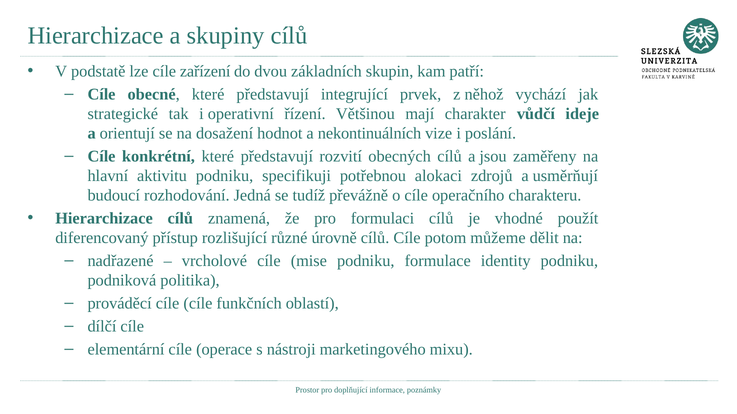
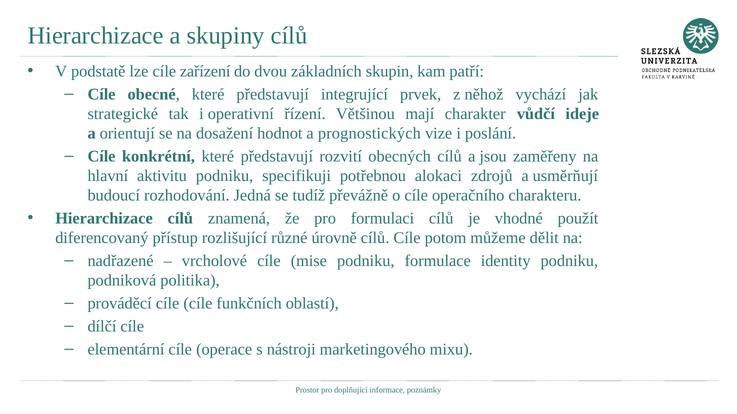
nekontinuálních: nekontinuálních -> prognostických
